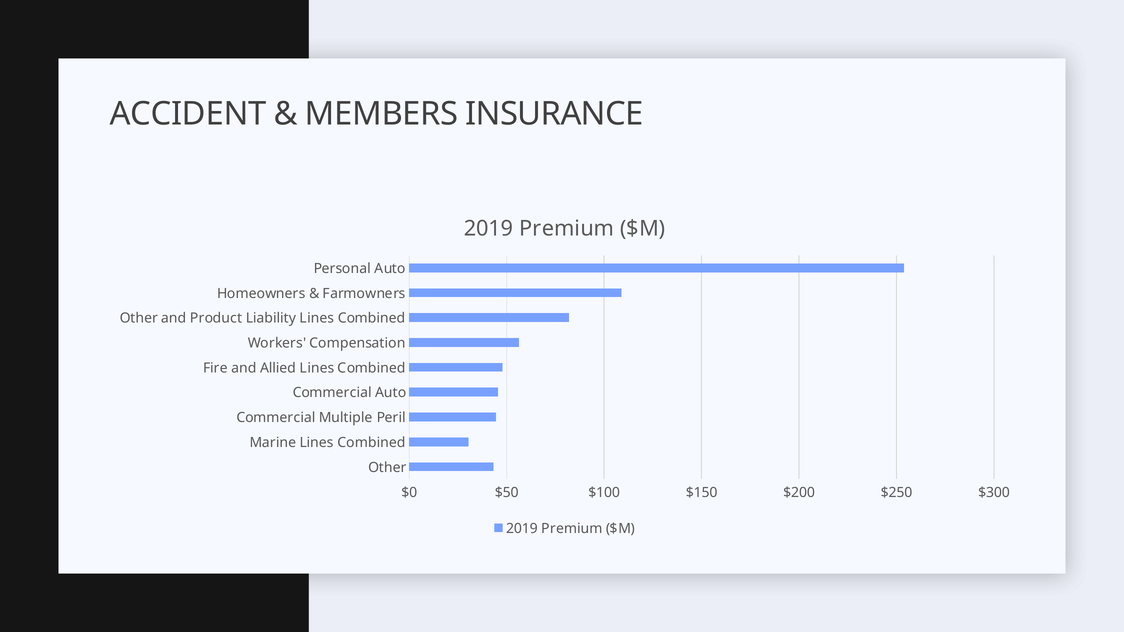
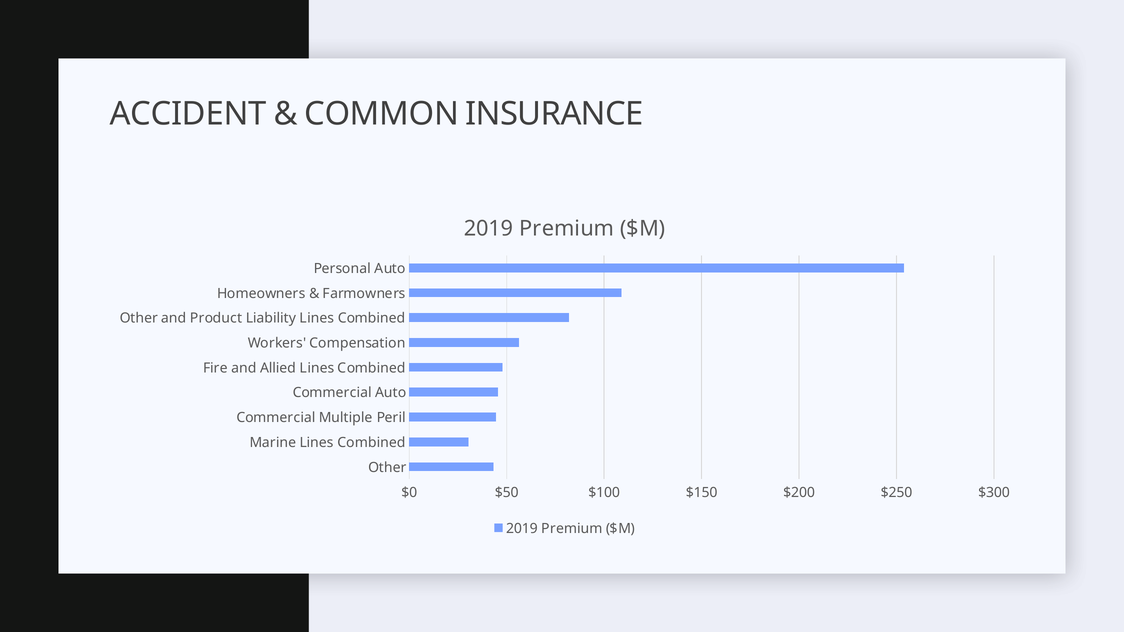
MEMBERS: MEMBERS -> COMMON
